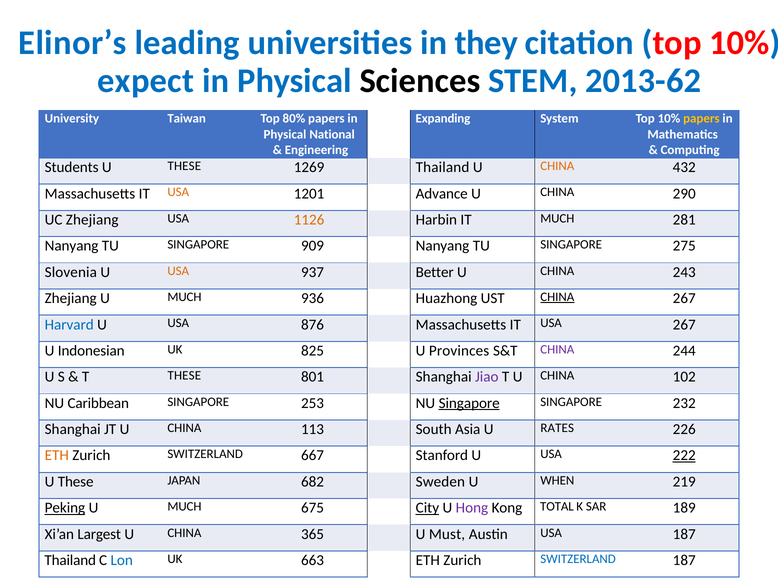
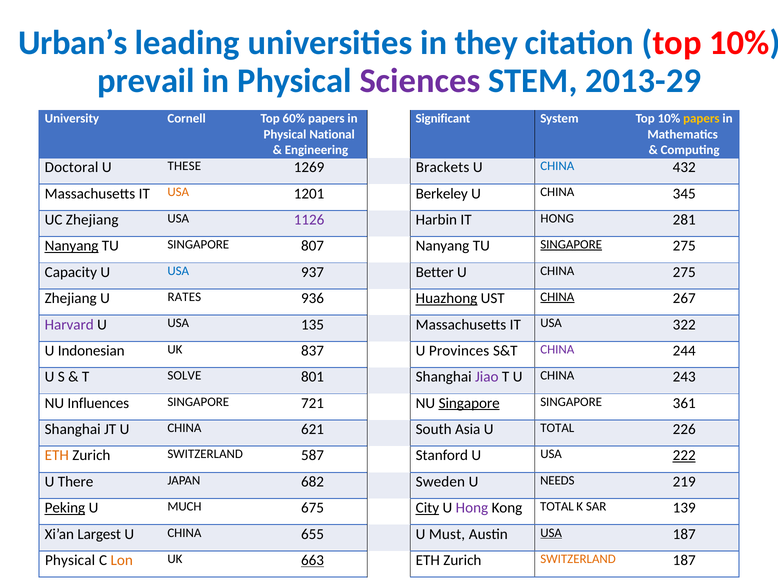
Elinor’s: Elinor’s -> Urban’s
expect: expect -> prevail
Sciences colour: black -> purple
2013-62: 2013-62 -> 2013-29
Taiwan: Taiwan -> Cornell
80%: 80% -> 60%
Expanding: Expanding -> Significant
Students: Students -> Doctoral
1269 Thailand: Thailand -> Brackets
CHINA at (557, 166) colour: orange -> blue
Advance: Advance -> Berkeley
290: 290 -> 345
1126 colour: orange -> purple
IT MUCH: MUCH -> HONG
Nanyang at (72, 246) underline: none -> present
909: 909 -> 807
SINGAPORE at (571, 245) underline: none -> present
Slovenia: Slovenia -> Capacity
USA at (178, 271) colour: orange -> blue
CHINA 243: 243 -> 275
Zhejiang U MUCH: MUCH -> RATES
Huazhong underline: none -> present
Harvard colour: blue -> purple
876: 876 -> 135
USA 267: 267 -> 322
825: 825 -> 837
T THESE: THESE -> SOLVE
102: 102 -> 243
Caribbean: Caribbean -> Influences
253: 253 -> 721
232: 232 -> 361
113: 113 -> 621
U RATES: RATES -> TOTAL
667: 667 -> 587
These at (76, 482): These -> There
WHEN: WHEN -> NEEDS
189: 189 -> 139
365: 365 -> 655
USA at (551, 533) underline: none -> present
Thailand at (70, 561): Thailand -> Physical
Lon colour: blue -> orange
663 underline: none -> present
SWITZERLAND at (578, 559) colour: blue -> orange
